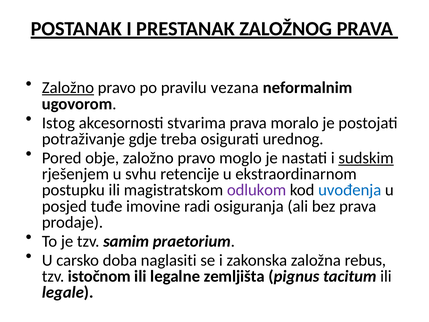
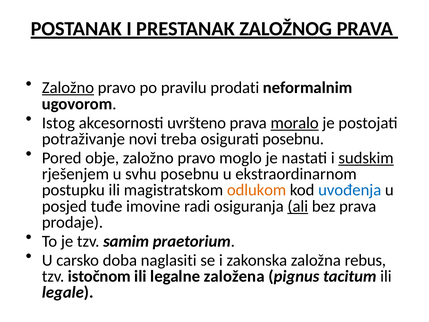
vezana: vezana -> prodati
stvarima: stvarima -> uvršteno
moralo underline: none -> present
gdje: gdje -> novi
osigurati urednog: urednog -> posebnu
svhu retencije: retencije -> posebnu
odlukom colour: purple -> orange
ali underline: none -> present
zemljišta: zemljišta -> založena
